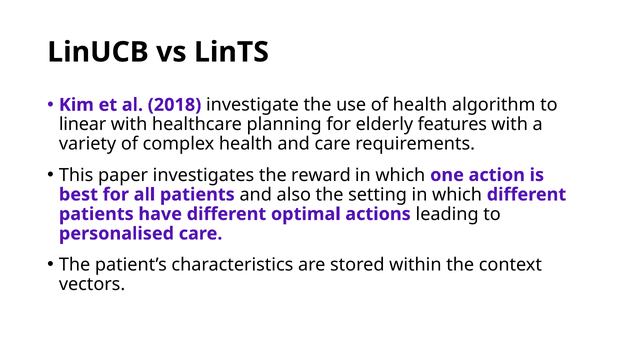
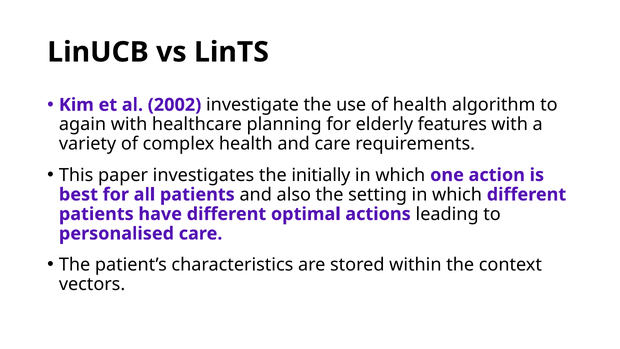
2018: 2018 -> 2002
linear: linear -> again
reward: reward -> initially
